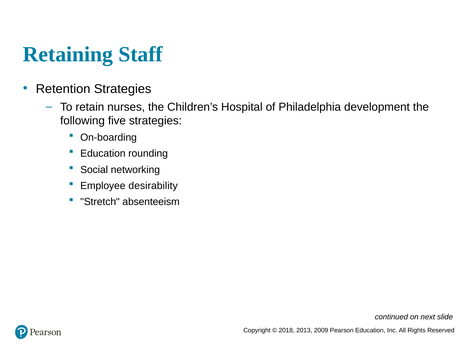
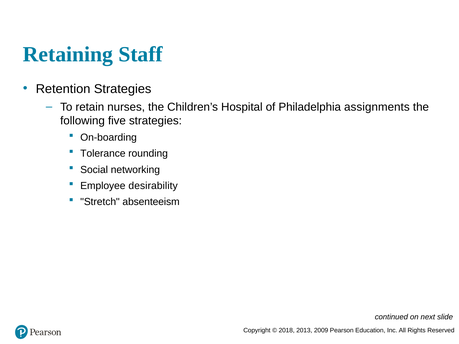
development: development -> assignments
Education at (103, 154): Education -> Tolerance
